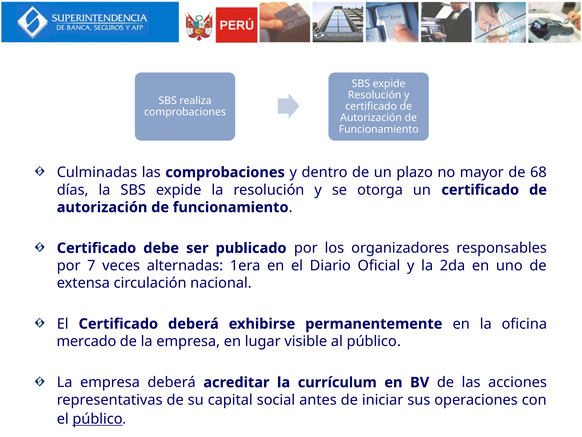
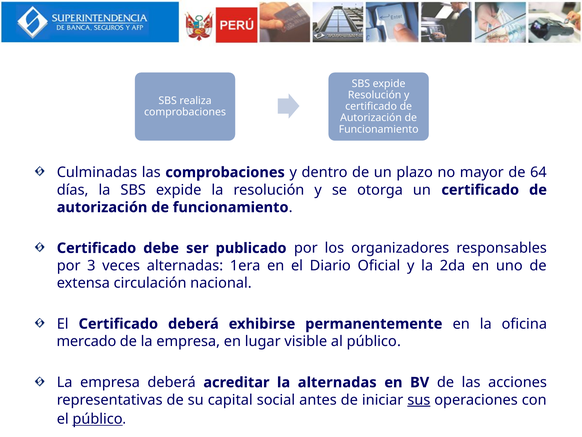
68: 68 -> 64
7: 7 -> 3
la currículum: currículum -> alternadas
sus underline: none -> present
